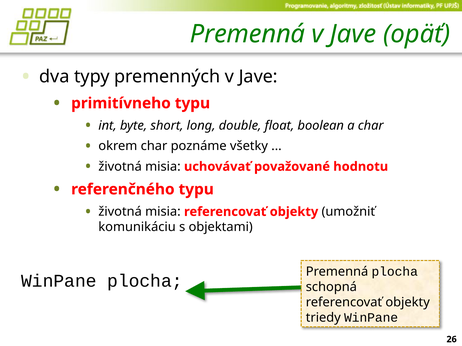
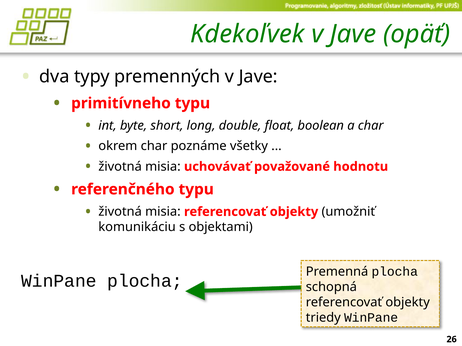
Premenná at (248, 34): Premenná -> Kdekoľvek
